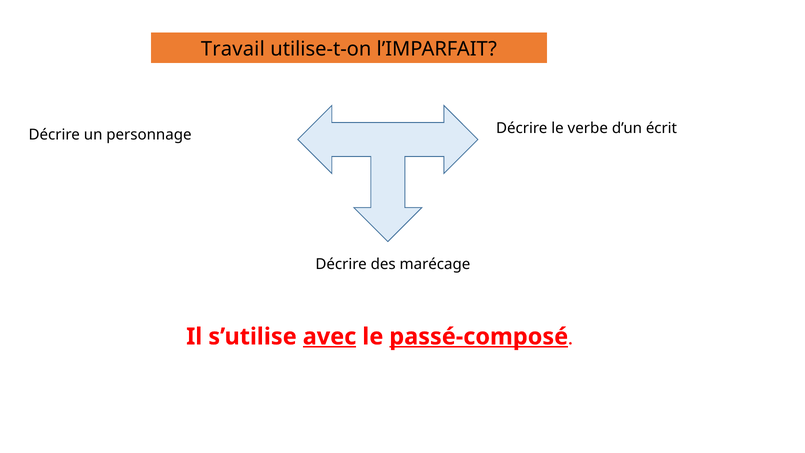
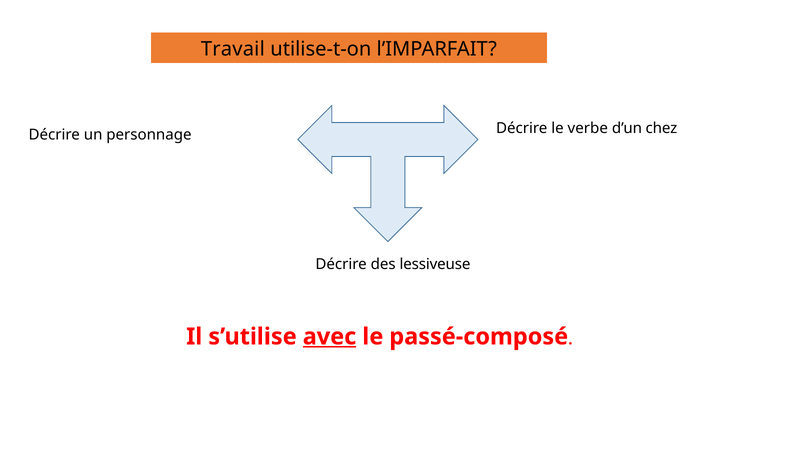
écrit: écrit -> chez
marécage: marécage -> lessiveuse
passé-composé underline: present -> none
